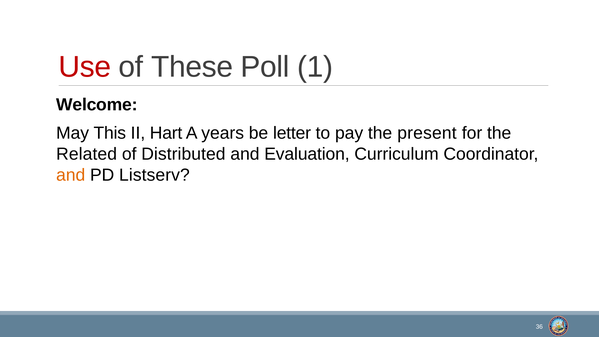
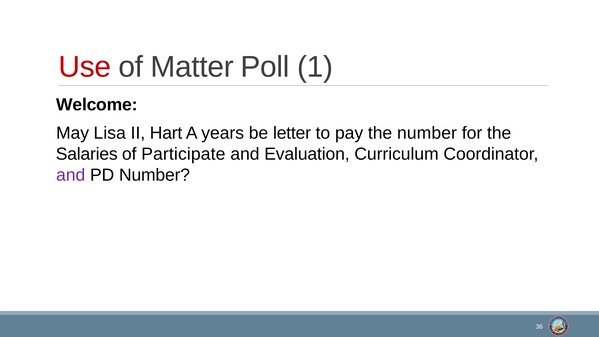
These: These -> Matter
This: This -> Lisa
the present: present -> number
Related: Related -> Salaries
Distributed: Distributed -> Participate
and at (71, 175) colour: orange -> purple
PD Listserv: Listserv -> Number
